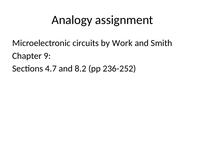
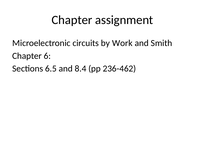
Analogy at (72, 20): Analogy -> Chapter
9: 9 -> 6
4.7: 4.7 -> 6.5
8.2: 8.2 -> 8.4
236-252: 236-252 -> 236-462
